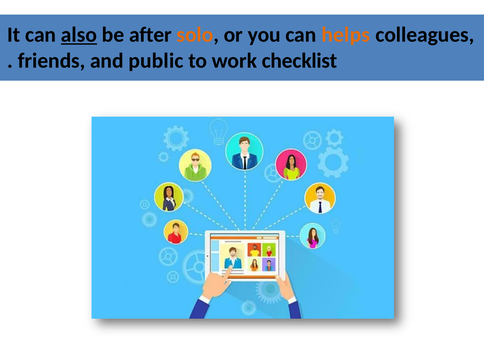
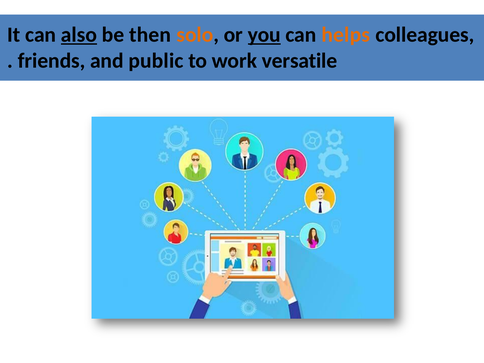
after: after -> then
you underline: none -> present
checklist: checklist -> versatile
